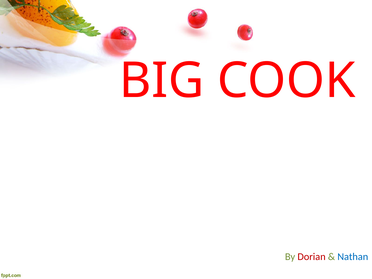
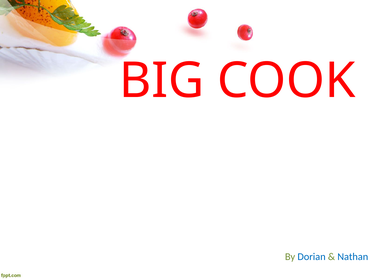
Dorian colour: red -> blue
